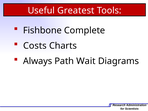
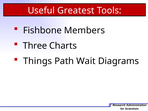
Complete: Complete -> Members
Costs: Costs -> Three
Always: Always -> Things
